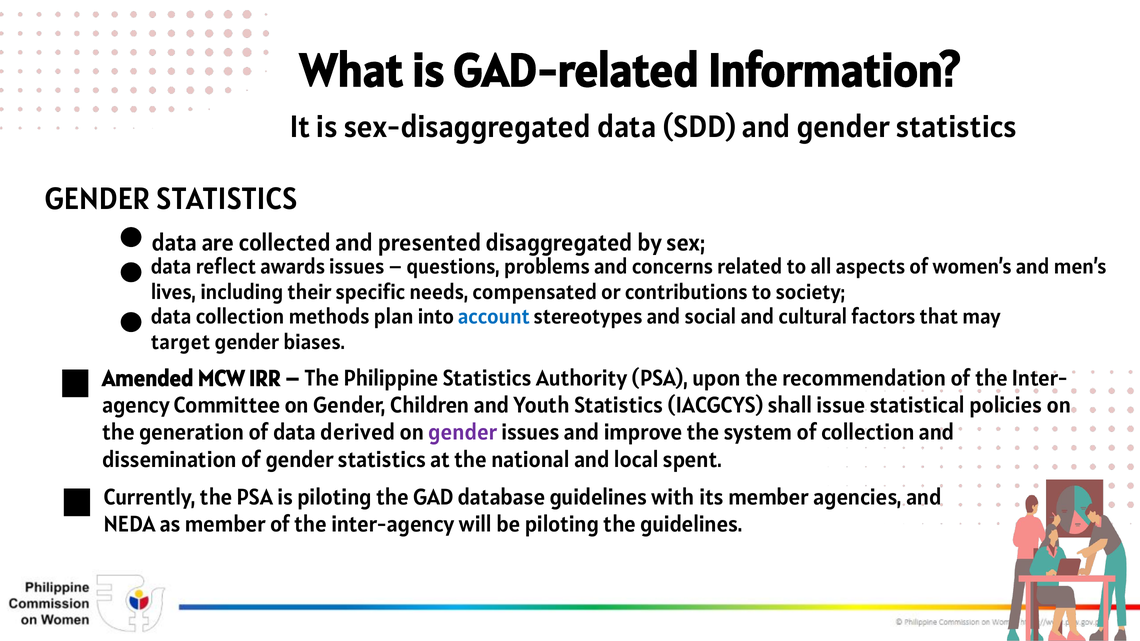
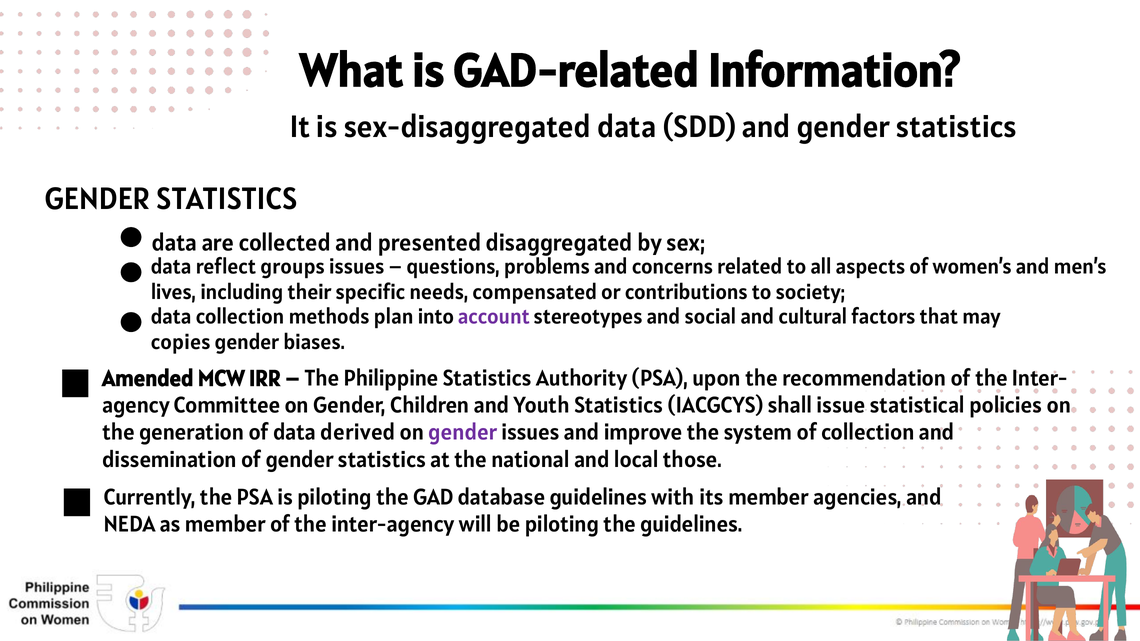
awards: awards -> groups
account colour: blue -> purple
target: target -> copies
spent: spent -> those
